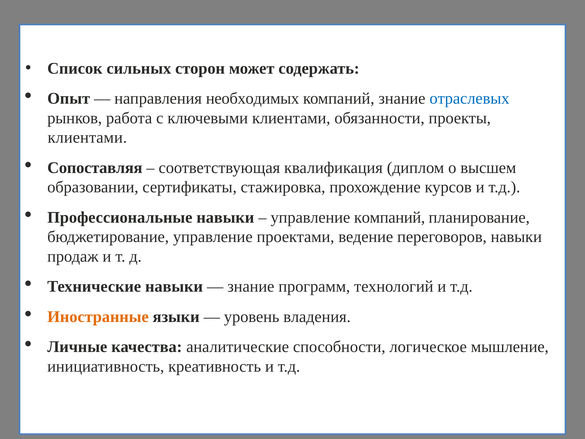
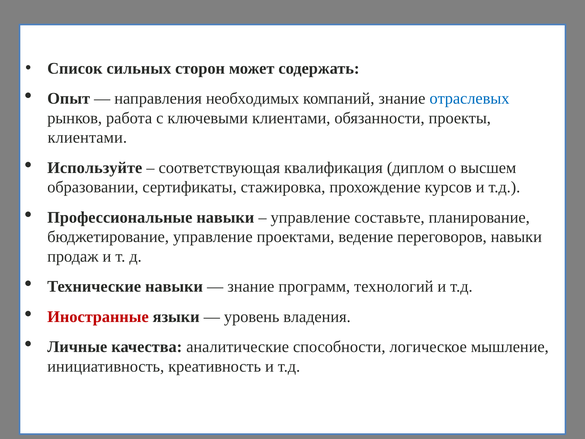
Сопоставляя: Сопоставляя -> Используйте
управление компаний: компаний -> составьте
Иностранные colour: orange -> red
